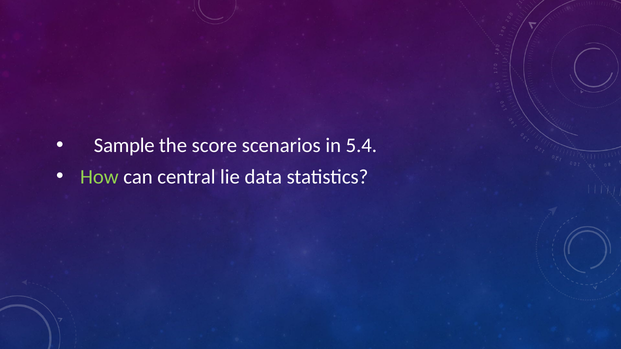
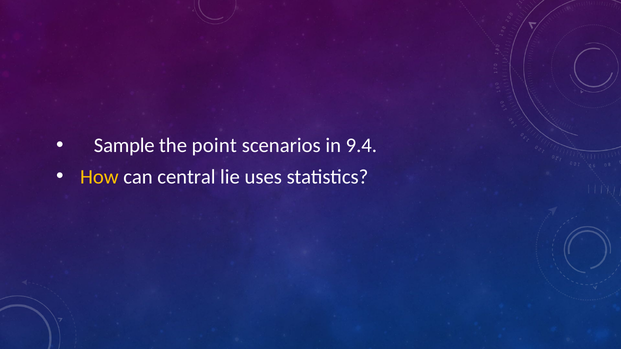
score: score -> point
5.4: 5.4 -> 9.4
How colour: light green -> yellow
data: data -> uses
